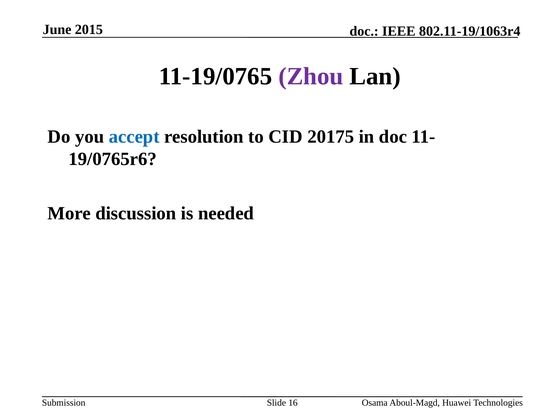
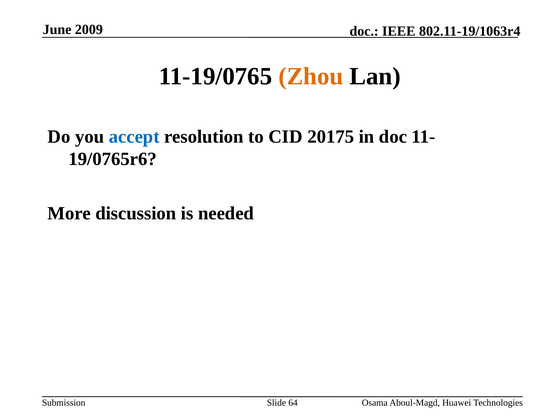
2015: 2015 -> 2009
Zhou colour: purple -> orange
16: 16 -> 64
